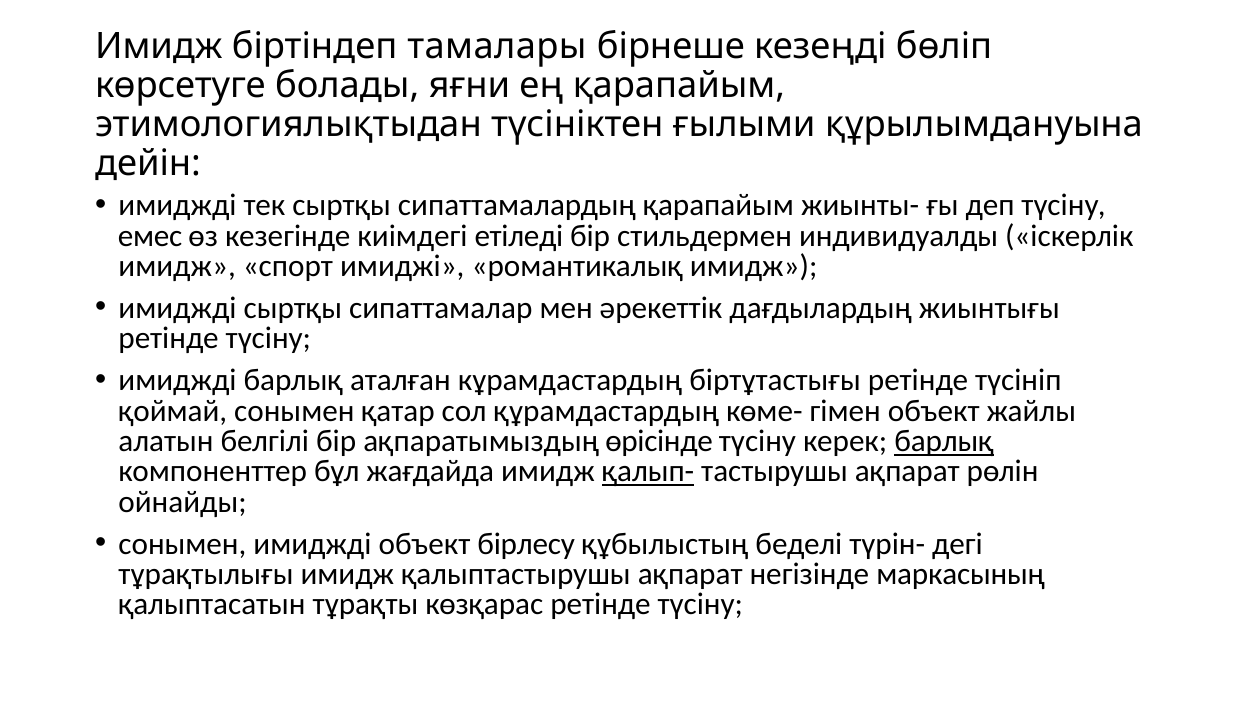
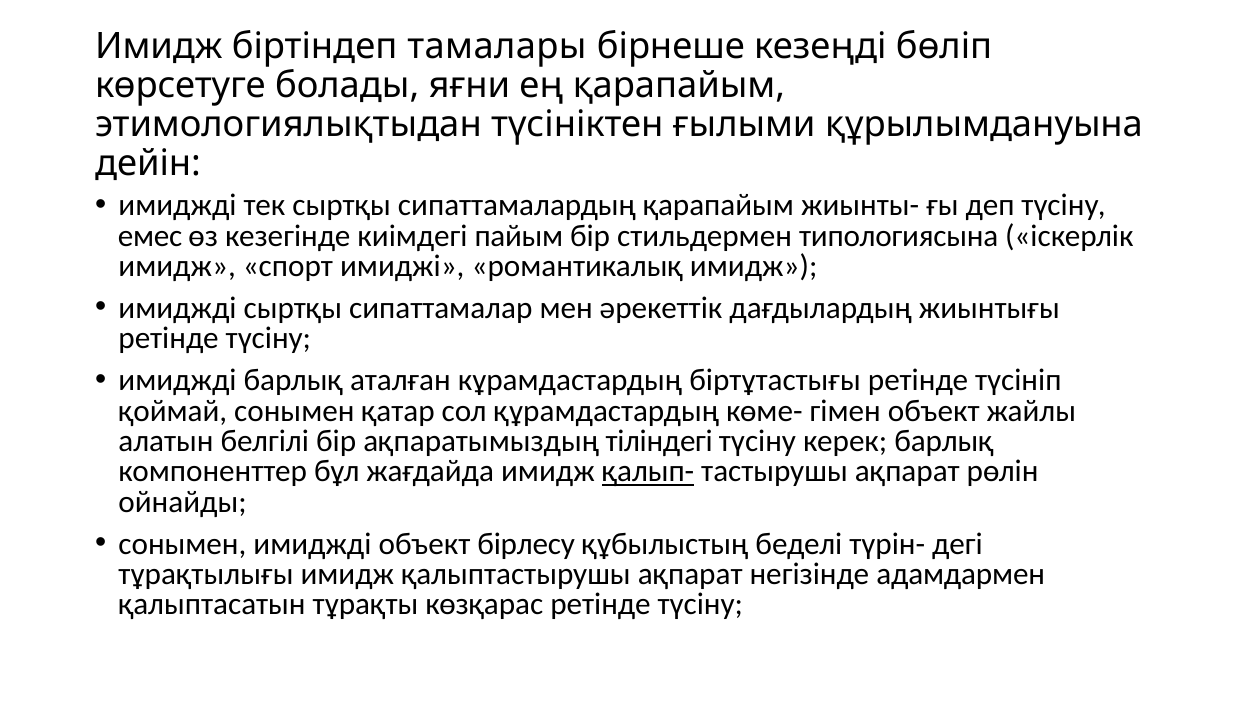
етіледі: етіледі -> пайым
индивидуалды: индивидуалды -> типологиясына
өрісінде: өрісінде -> тіліндегі
барлық at (944, 441) underline: present -> none
маркасының: маркасының -> адамдармен
